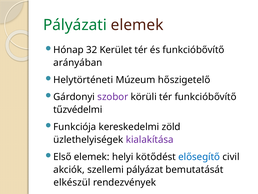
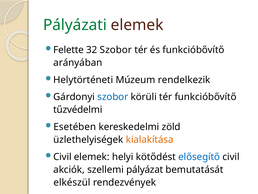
Hónap: Hónap -> Felette
32 Kerület: Kerület -> Szobor
hőszigetelő: hőszigetelő -> rendelkezik
szobor at (113, 97) colour: purple -> blue
Funkciója: Funkciója -> Esetében
kialakítása colour: purple -> orange
Első at (62, 156): Első -> Civil
